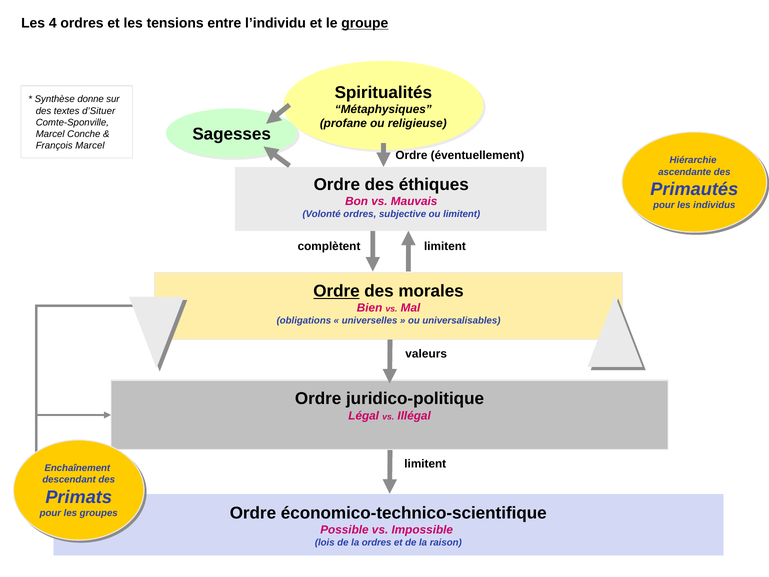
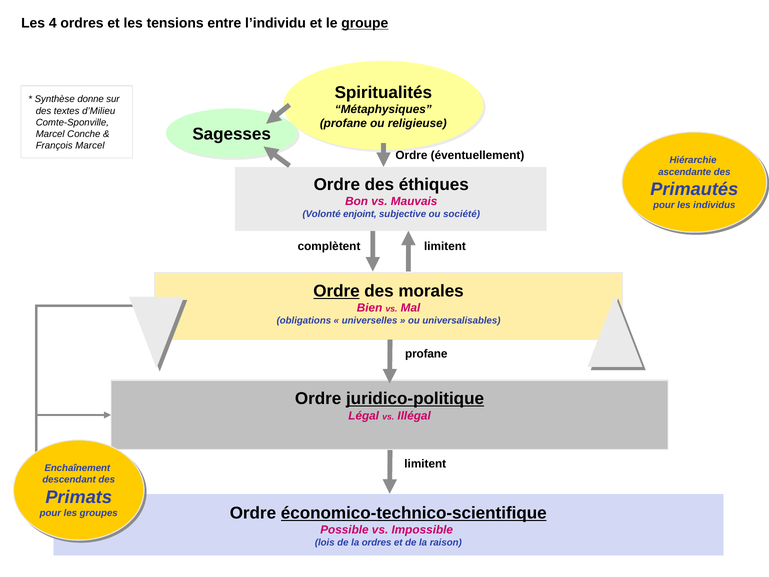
d’Situer: d’Situer -> d’Milieu
Volonté ordres: ordres -> enjoint
ou limitent: limitent -> société
valeurs at (426, 354): valeurs -> profane
juridico-politique underline: none -> present
économico-technico-scientifique underline: none -> present
